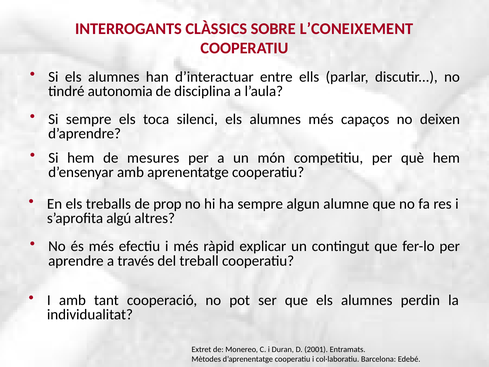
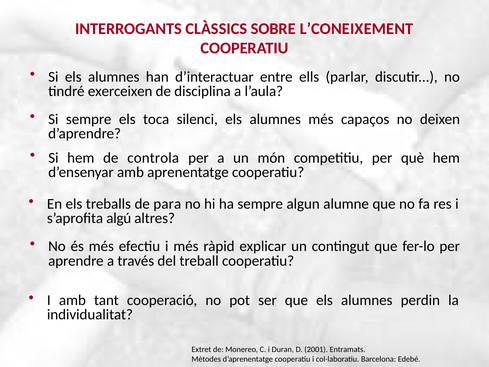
autonomia: autonomia -> exerceixen
mesures: mesures -> controla
prop: prop -> para
